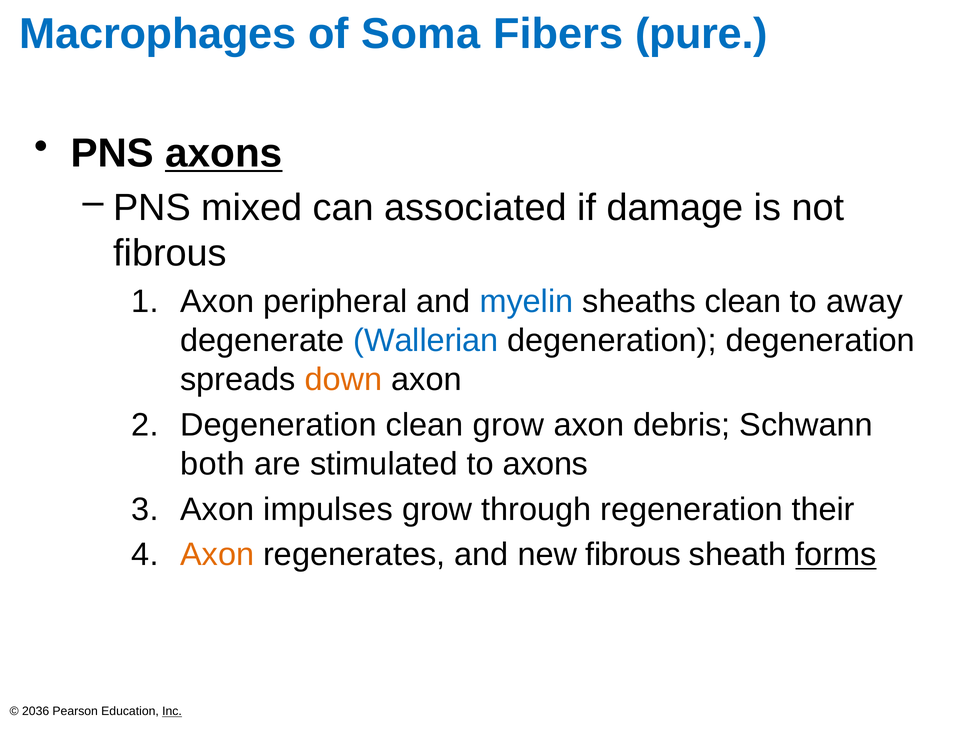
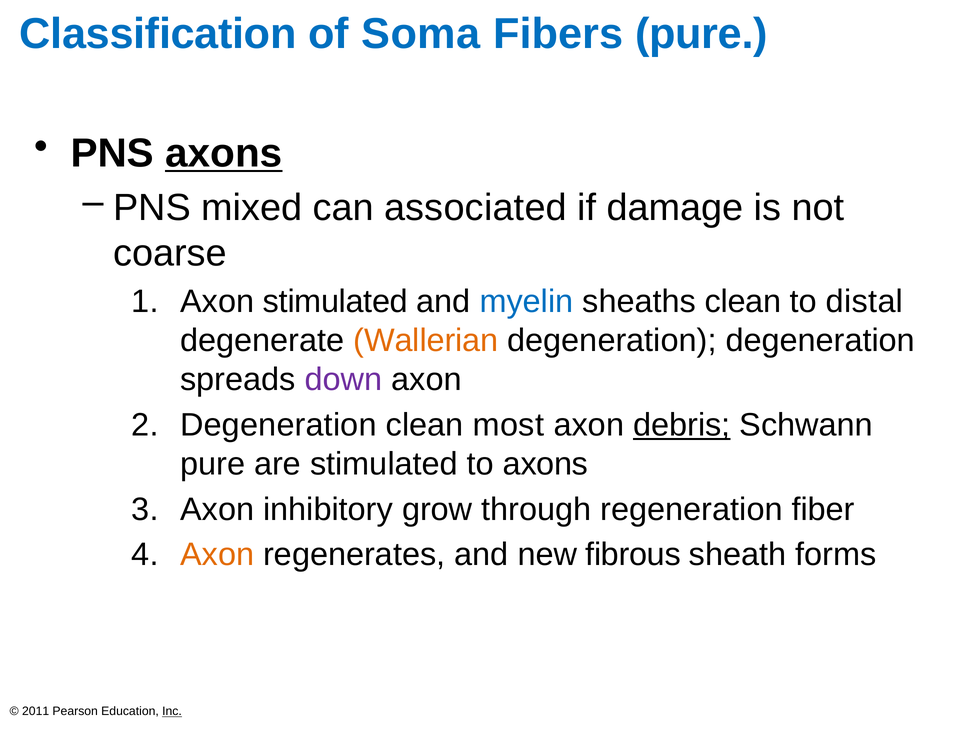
Macrophages: Macrophages -> Classification
fibrous at (170, 254): fibrous -> coarse
Axon peripheral: peripheral -> stimulated
away: away -> distal
Wallerian colour: blue -> orange
down colour: orange -> purple
clean grow: grow -> most
debris underline: none -> present
both at (212, 464): both -> pure
impulses: impulses -> inhibitory
their: their -> fiber
forms underline: present -> none
2036: 2036 -> 2011
